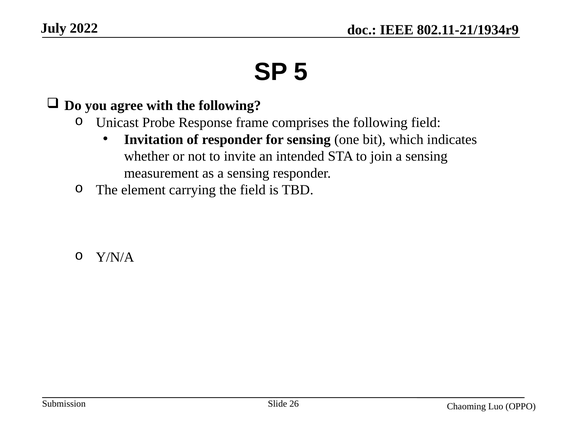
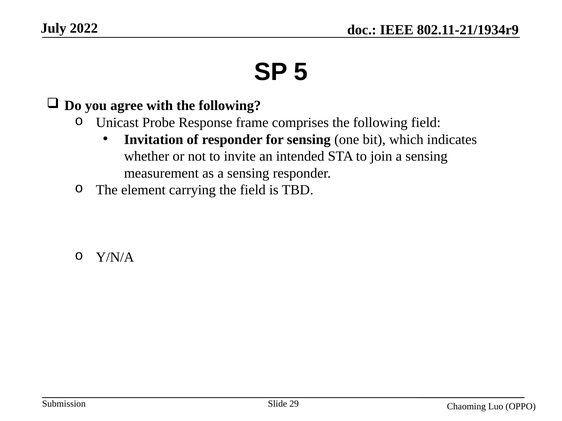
26: 26 -> 29
